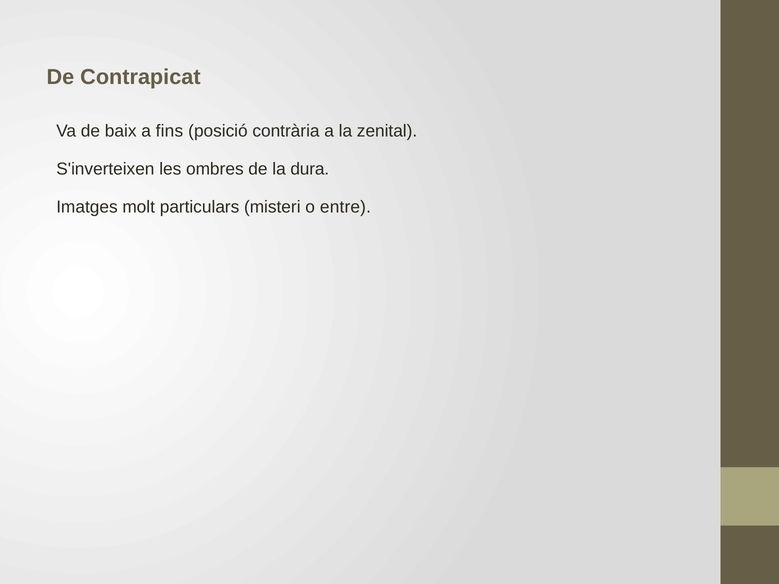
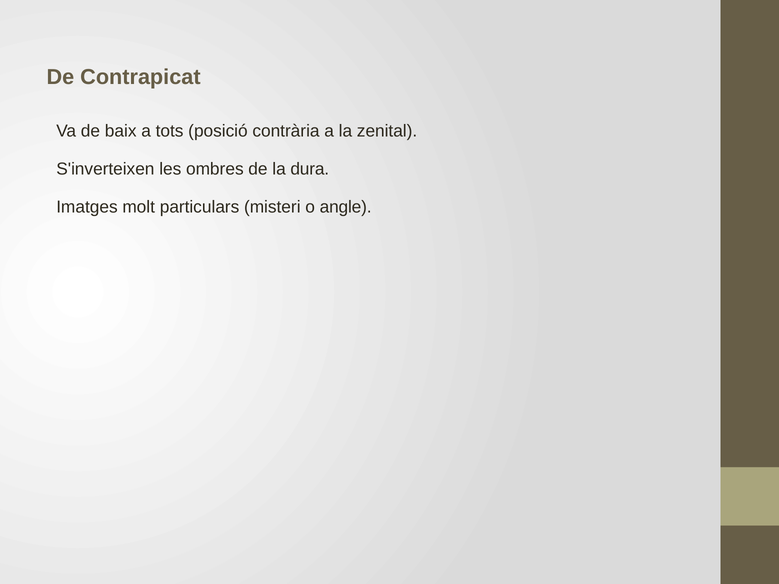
fins: fins -> tots
entre: entre -> angle
